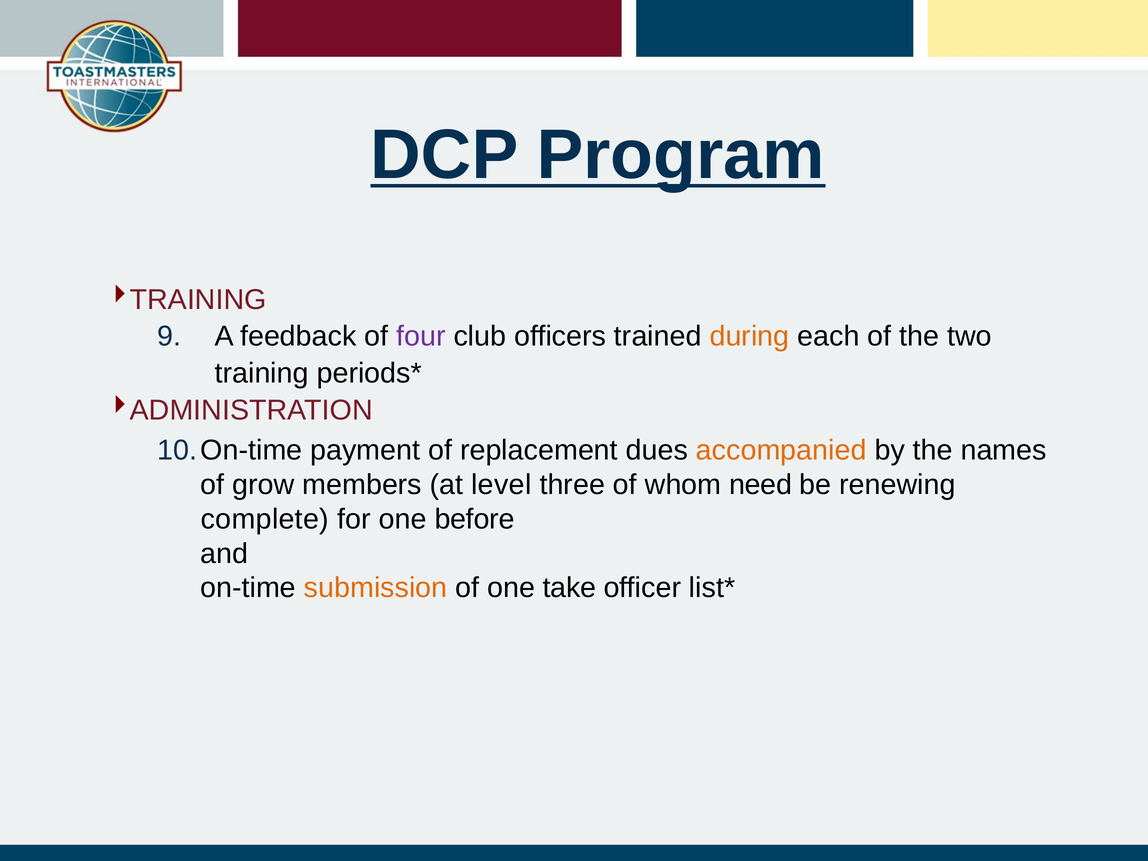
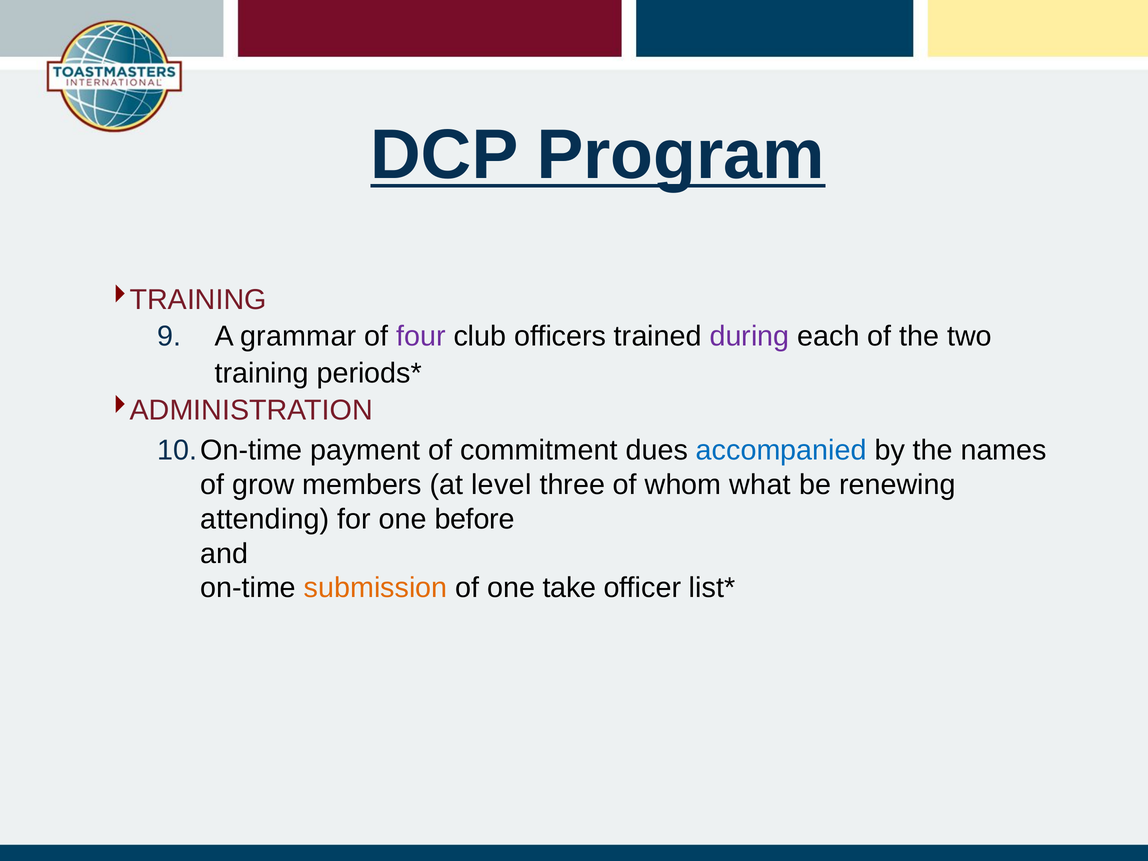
feedback: feedback -> grammar
during colour: orange -> purple
replacement: replacement -> commitment
accompanied colour: orange -> blue
need: need -> what
complete: complete -> attending
